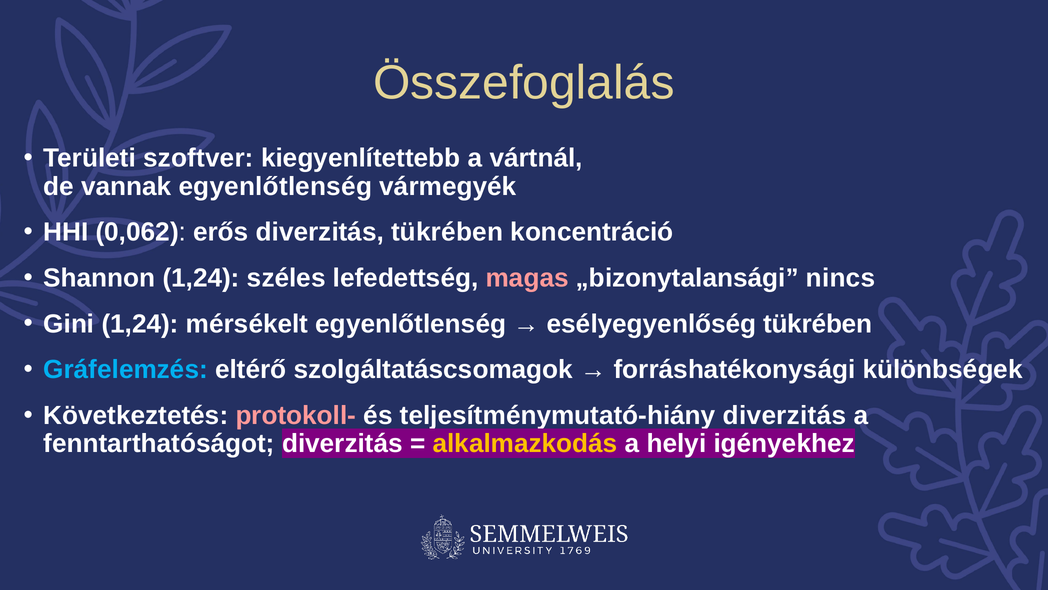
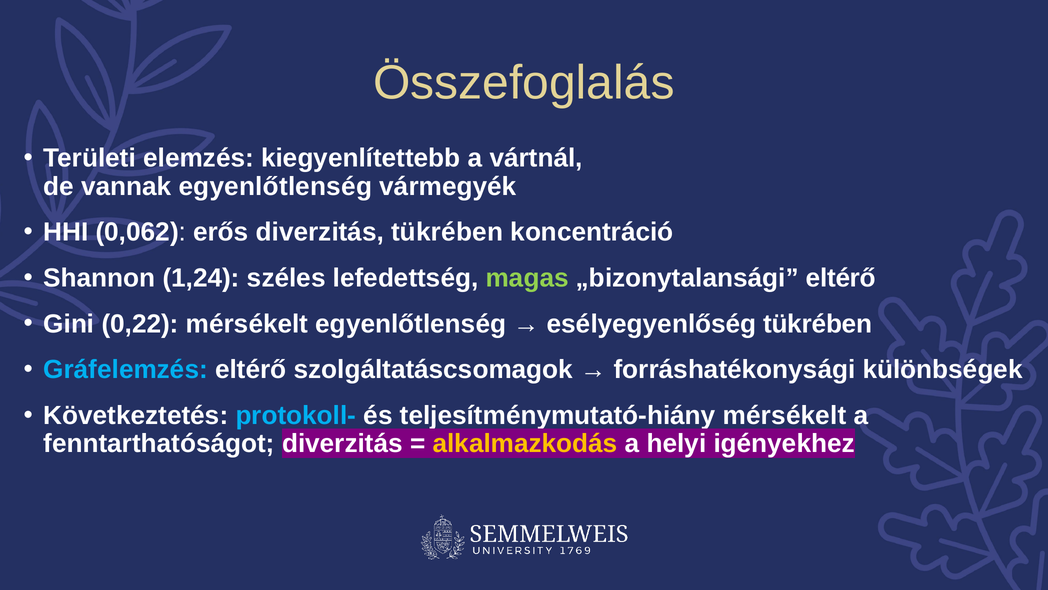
szoftver: szoftver -> elemzés
magas colour: pink -> light green
„bizonytalansági nincs: nincs -> eltérő
Gini 1,24: 1,24 -> 0,22
protokoll- colour: pink -> light blue
teljesítménymutató-hiány diverzitás: diverzitás -> mérsékelt
